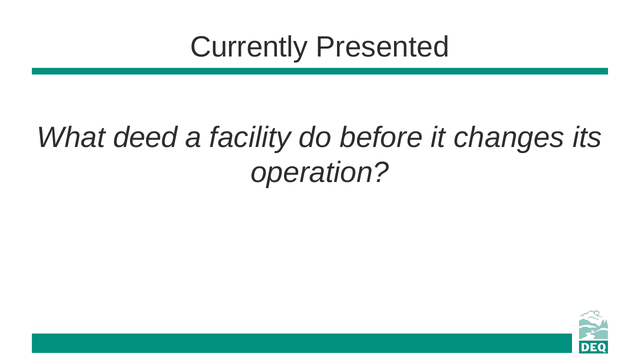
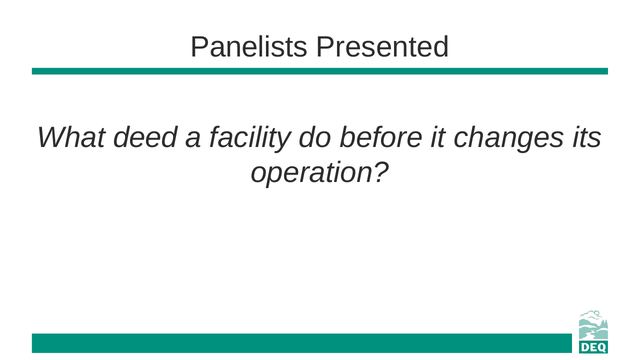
Currently: Currently -> Panelists
